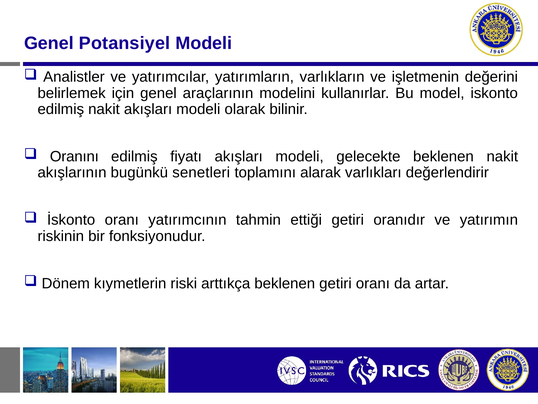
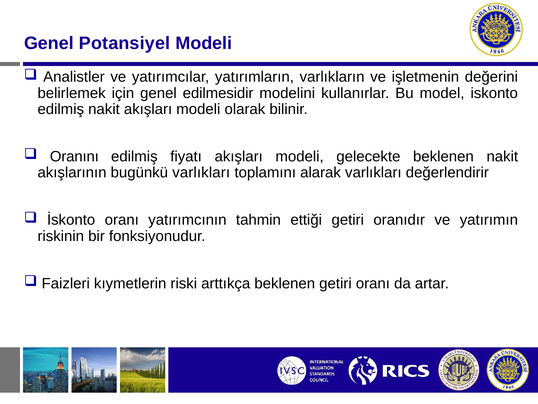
araçlarının: araçlarının -> edilmesidir
bugünkü senetleri: senetleri -> varlıkları
Dönem: Dönem -> Faizleri
